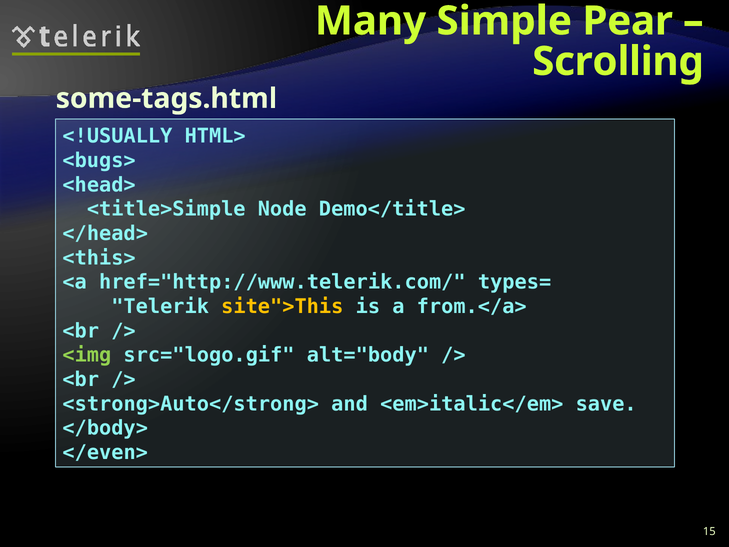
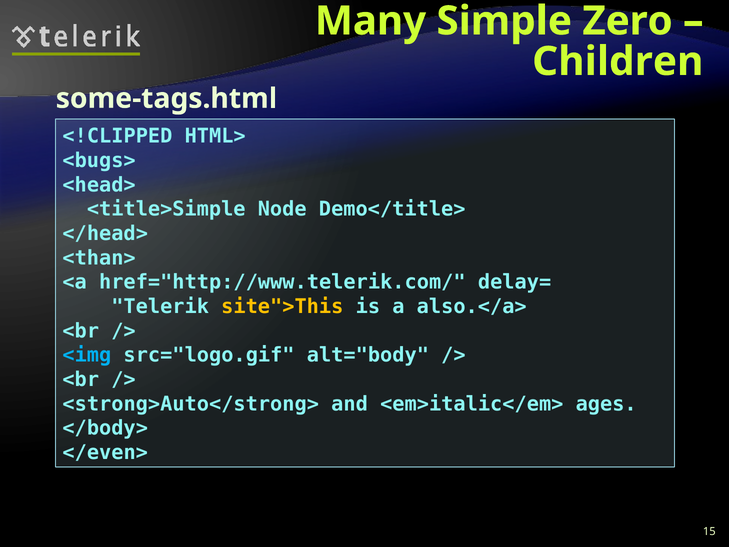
Pear: Pear -> Zero
Scrolling: Scrolling -> Children
<!USUALLY: <!USUALLY -> <!CLIPPED
<this>: <this> -> <than>
types=: types= -> delay=
from.</a>: from.</a> -> also.</a>
<img colour: light green -> light blue
save: save -> ages
